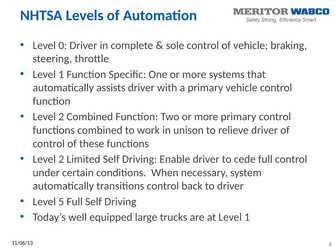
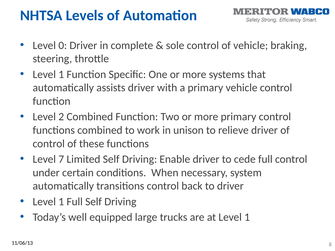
2 at (61, 159): 2 -> 7
5 at (61, 202): 5 -> 1
